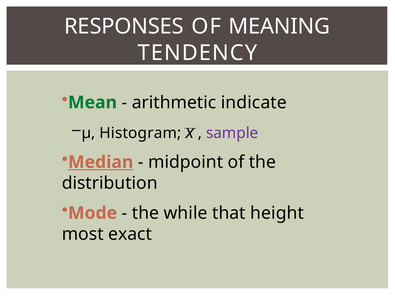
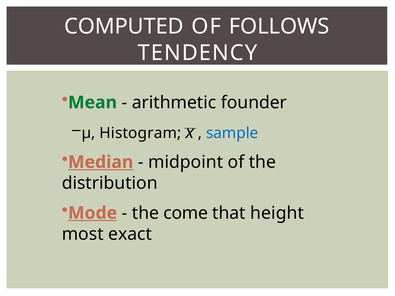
RESPONSES: RESPONSES -> COMPUTED
MEANING: MEANING -> FOLLOWS
indicate: indicate -> founder
sample colour: purple -> blue
Mode underline: none -> present
while: while -> come
